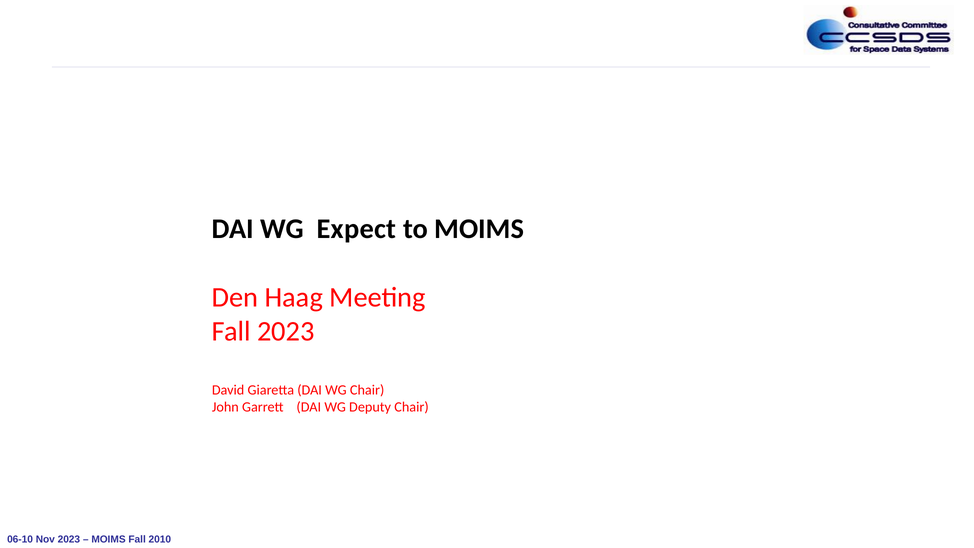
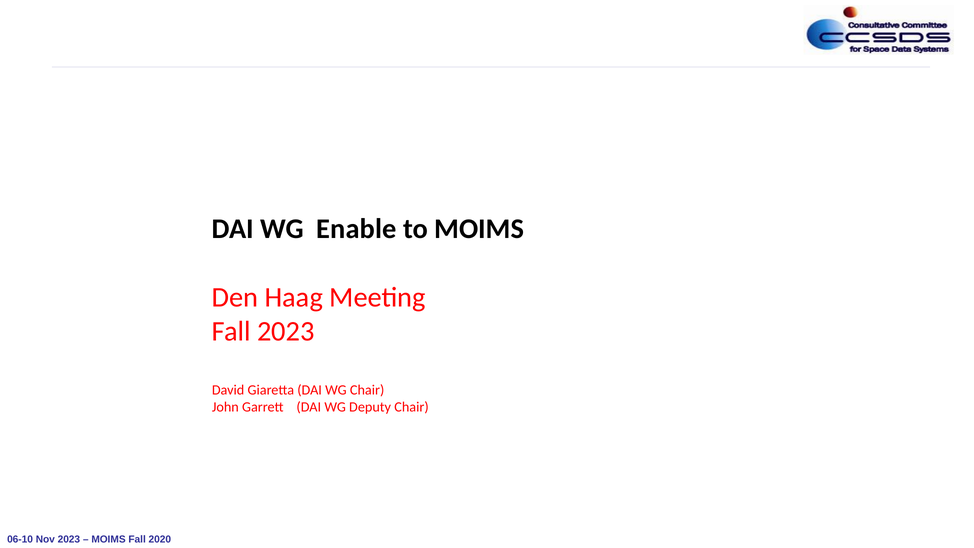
Expect: Expect -> Enable
2010: 2010 -> 2020
